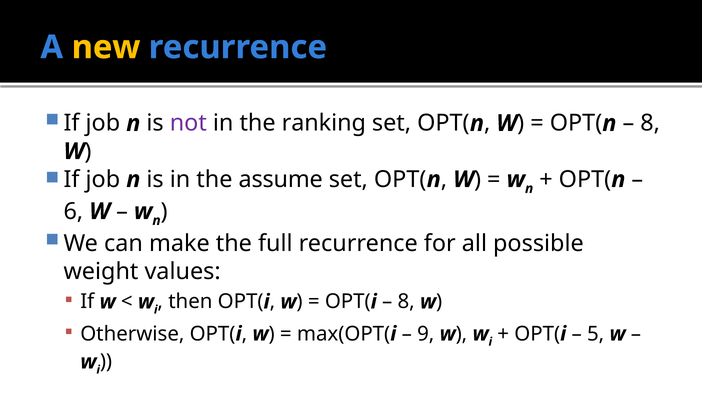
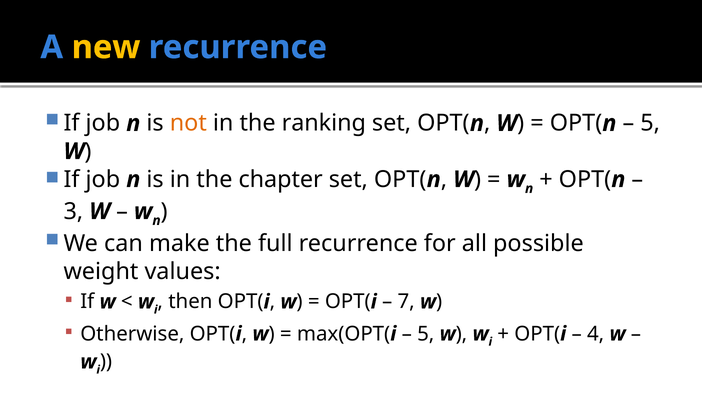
not colour: purple -> orange
8 at (650, 123): 8 -> 5
assume: assume -> chapter
6: 6 -> 3
8 at (406, 302): 8 -> 7
9 at (426, 334): 9 -> 5
5: 5 -> 4
